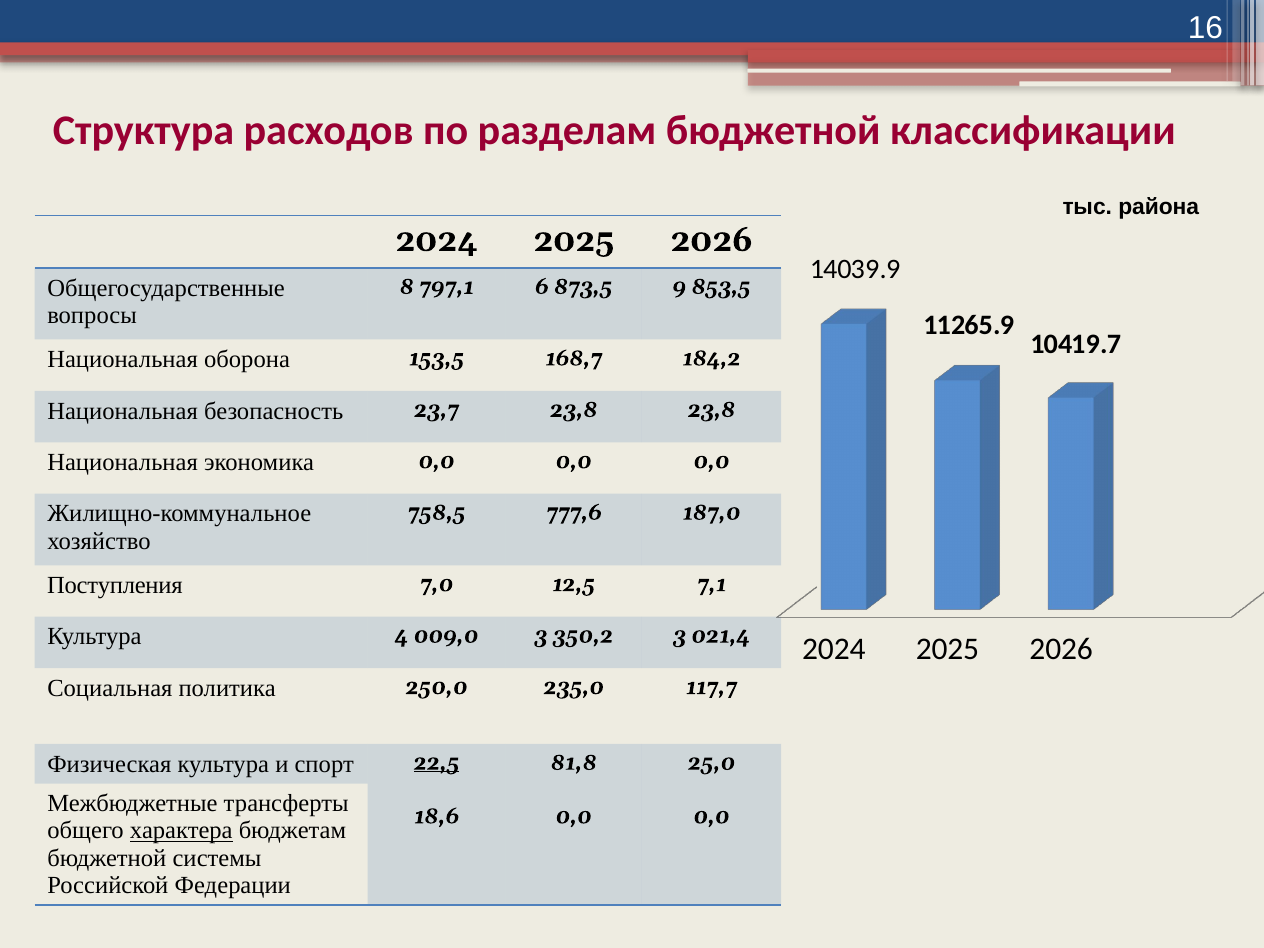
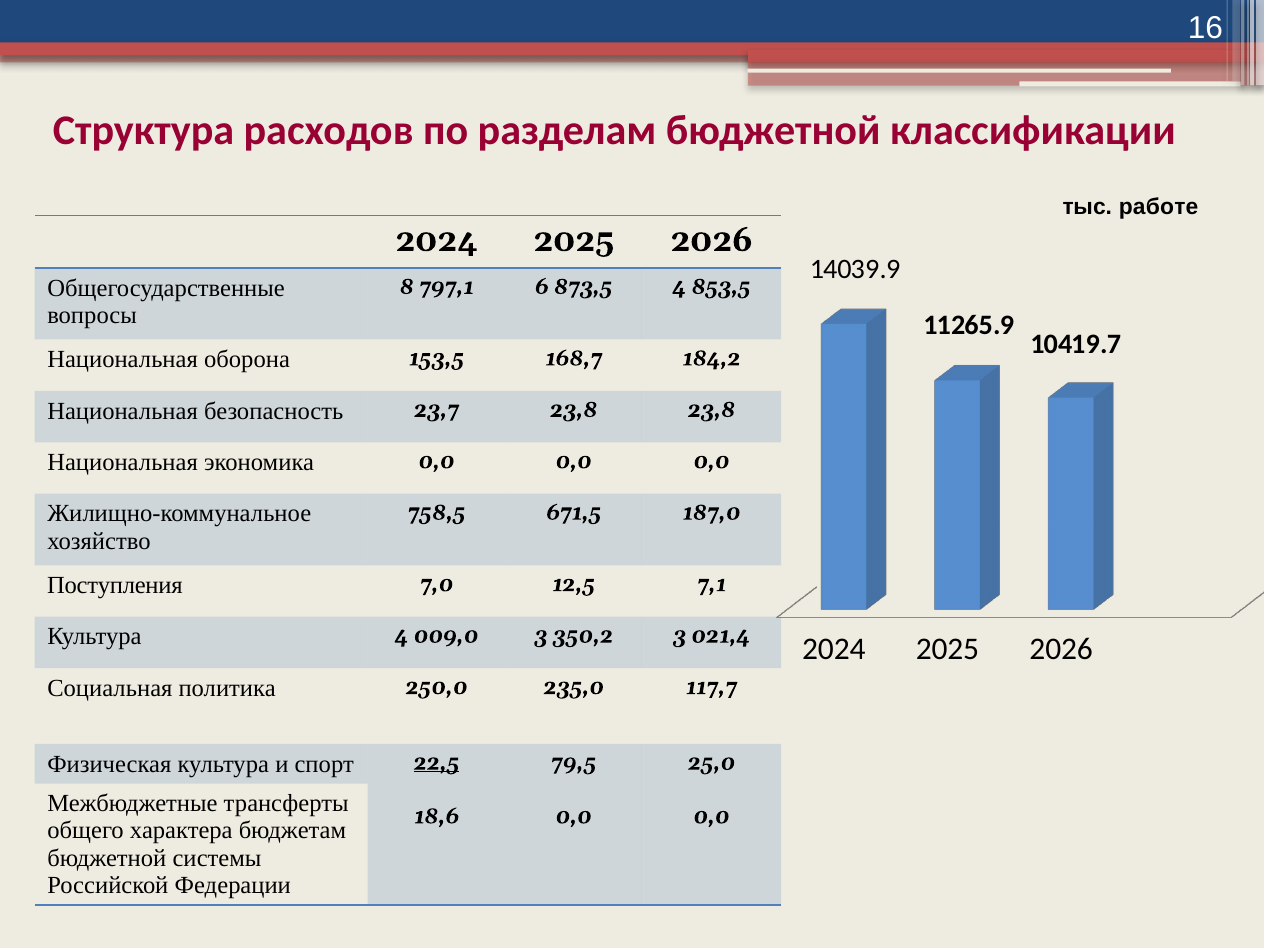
района: района -> работе
873,5 9: 9 -> 4
777,6: 777,6 -> 671,5
81,8: 81,8 -> 79,5
характера underline: present -> none
